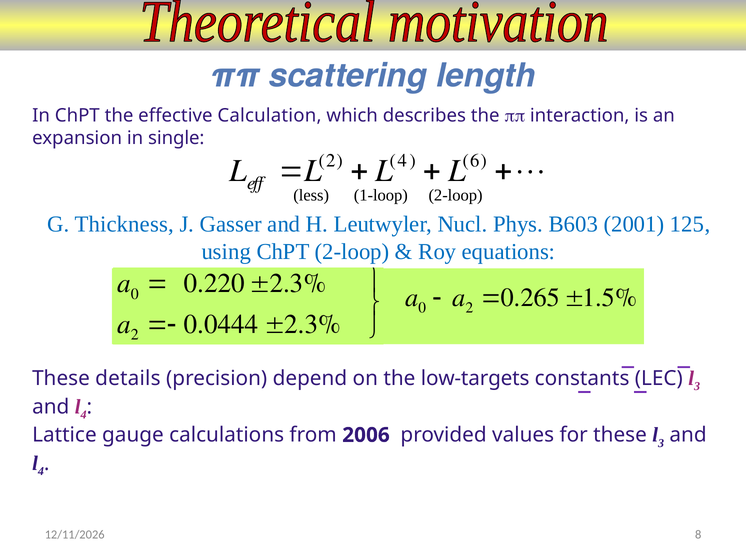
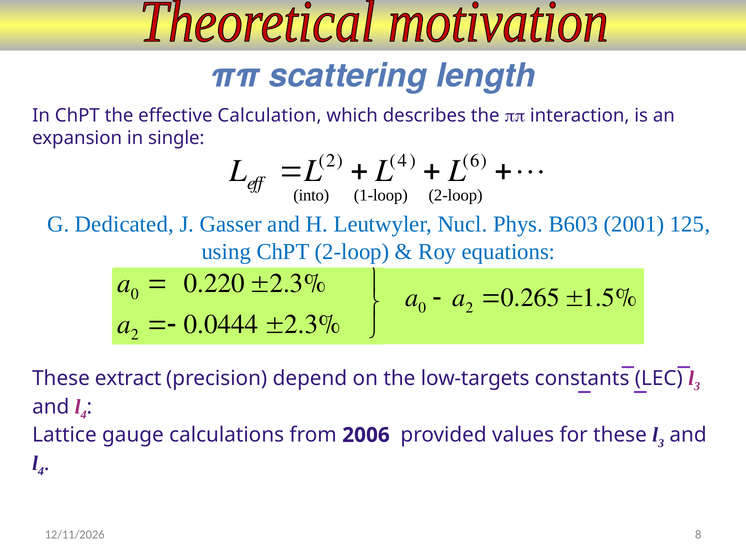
less: less -> into
Thickness: Thickness -> Dedicated
details: details -> extract
